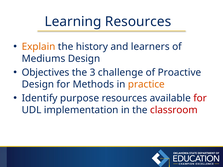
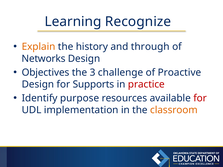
Learning Resources: Resources -> Recognize
learners: learners -> through
Mediums: Mediums -> Networks
Methods: Methods -> Supports
practice colour: orange -> red
classroom colour: red -> orange
